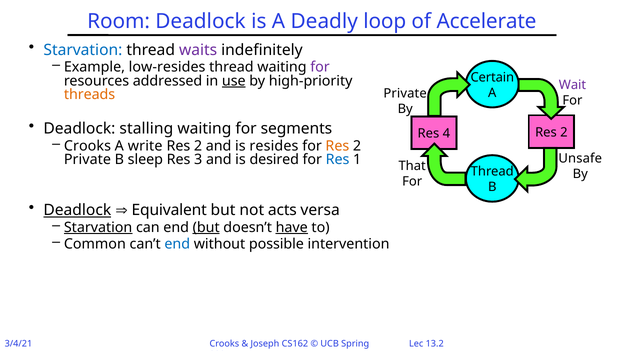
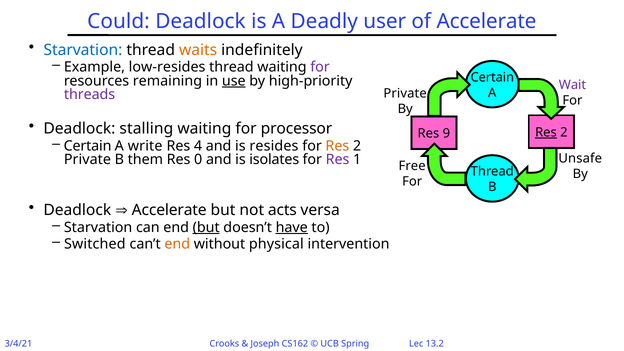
Room: Room -> Could
loop: loop -> user
waits colour: purple -> orange
addressed: addressed -> remaining
threads colour: orange -> purple
segments: segments -> processor
Res at (546, 132) underline: none -> present
4: 4 -> 9
Crooks at (87, 146): Crooks -> Certain
2 at (198, 146): 2 -> 4
sleep: sleep -> them
3: 3 -> 0
desired: desired -> isolates
Res at (338, 160) colour: blue -> purple
That: That -> Free
Deadlock at (77, 210) underline: present -> none
Equivalent at (169, 210): Equivalent -> Accelerate
Starvation at (98, 227) underline: present -> none
Common: Common -> Switched
end at (177, 244) colour: blue -> orange
possible: possible -> physical
